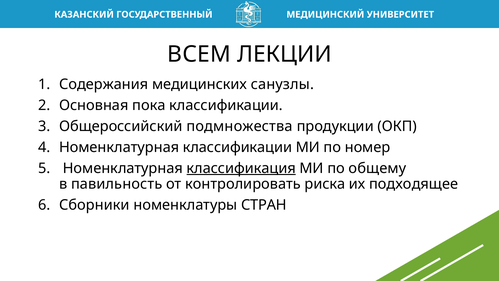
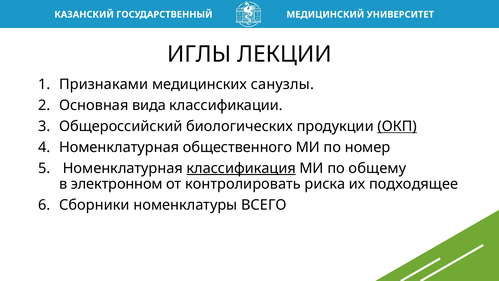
ВСЕМ: ВСЕМ -> ИГЛЫ
Содержания: Содержания -> Признаками
пока: пока -> вида
подмножества: подмножества -> биологических
ОКП underline: none -> present
Номенклатурная классификации: классификации -> общественного
павильность: павильность -> электронном
СТРАН: СТРАН -> ВСЕГО
